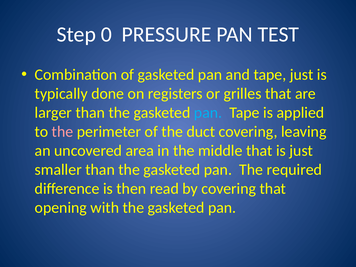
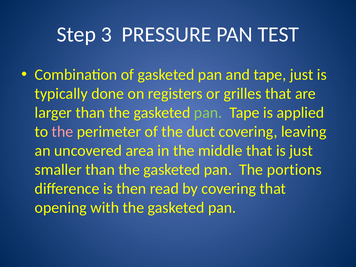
0: 0 -> 3
pan at (208, 113) colour: light blue -> light green
required: required -> portions
